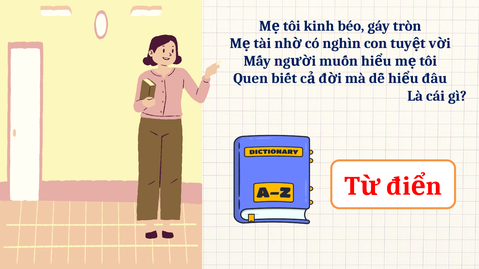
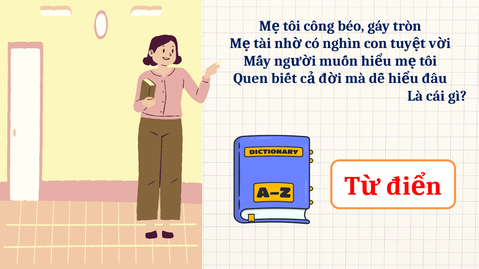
kinh: kinh -> công
